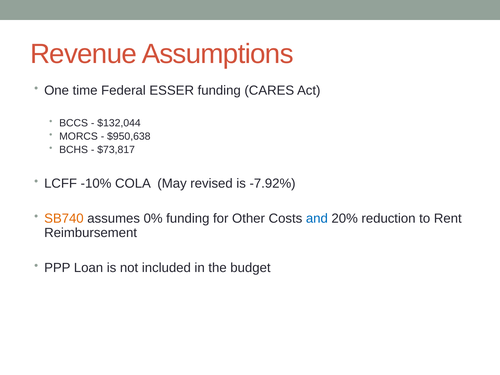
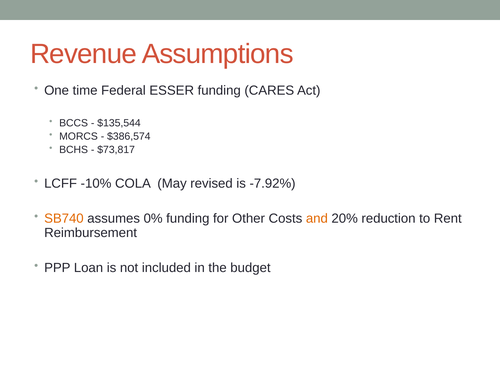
$132,044: $132,044 -> $135,544
$950,638: $950,638 -> $386,574
and colour: blue -> orange
